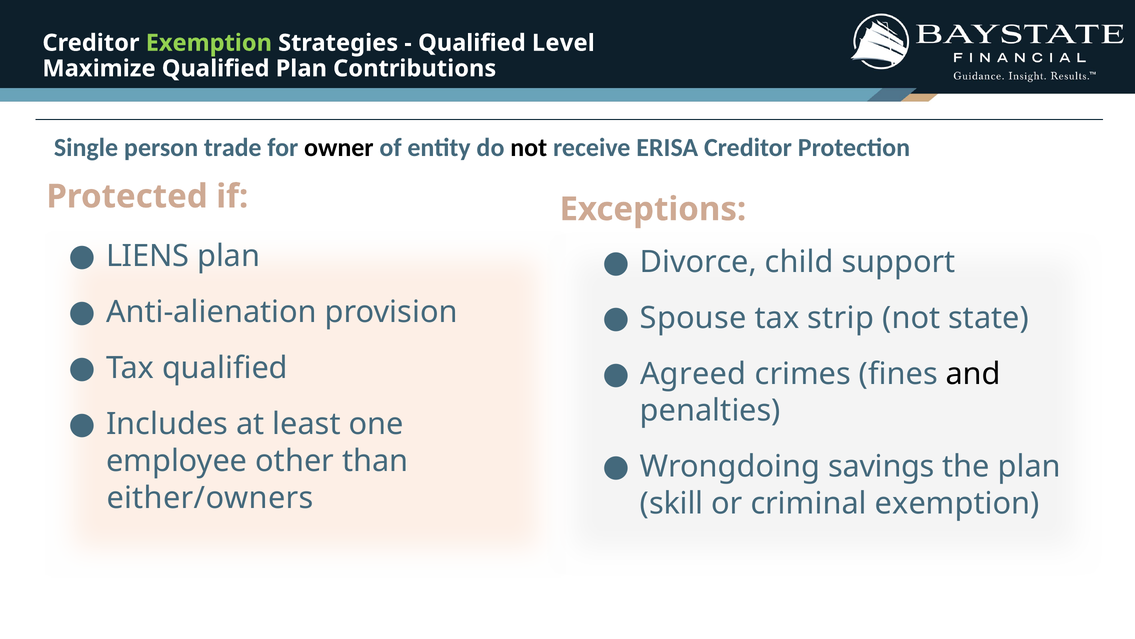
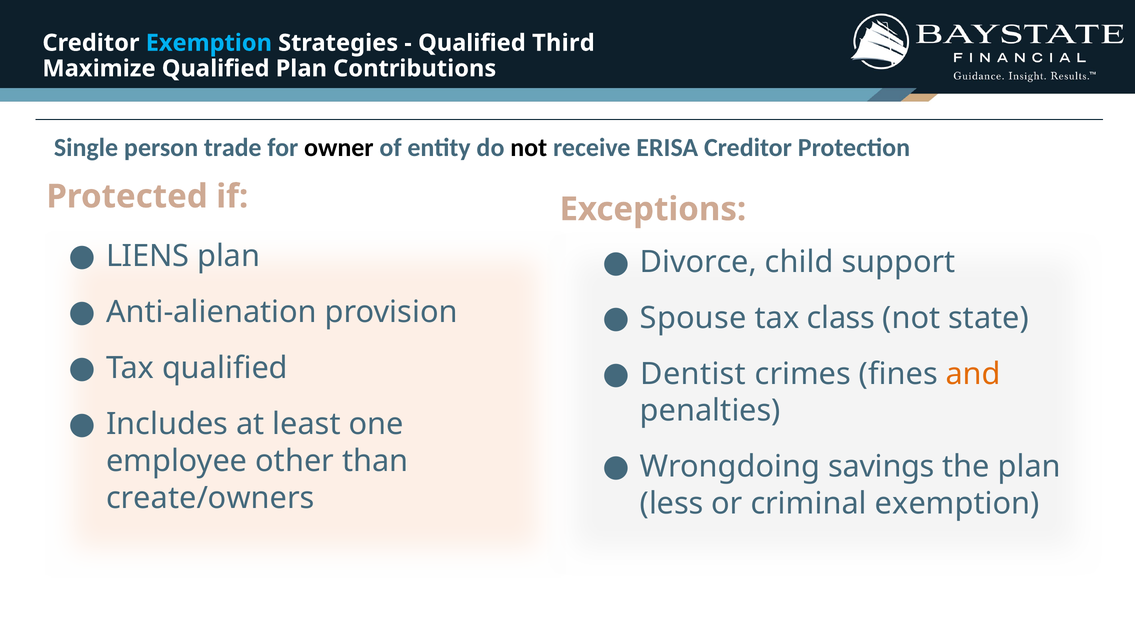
Exemption at (209, 43) colour: light green -> light blue
Level: Level -> Third
strip: strip -> class
Agreed: Agreed -> Dentist
and colour: black -> orange
either/owners: either/owners -> create/owners
skill: skill -> less
